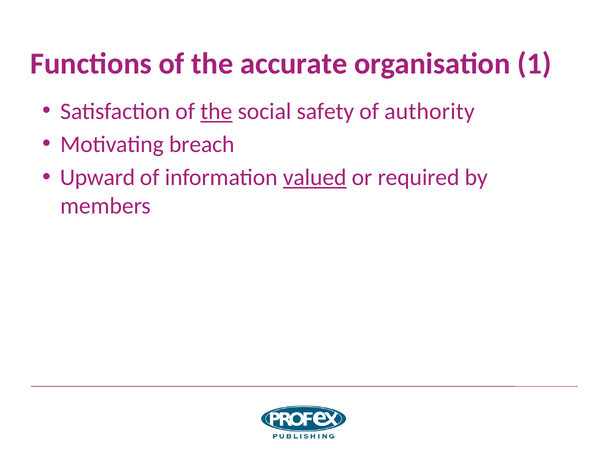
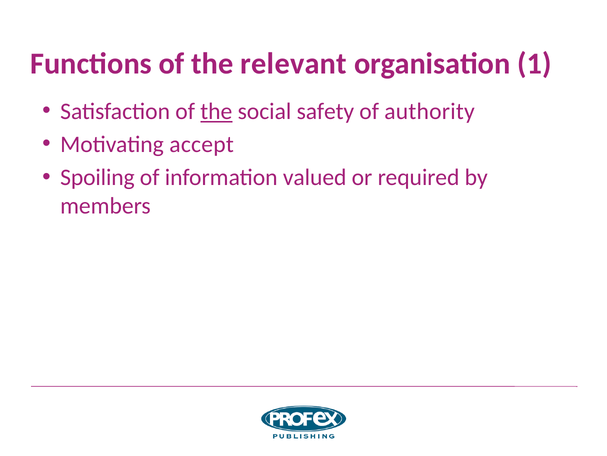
accurate: accurate -> relevant
breach: breach -> accept
Upward: Upward -> Spoiling
valued underline: present -> none
